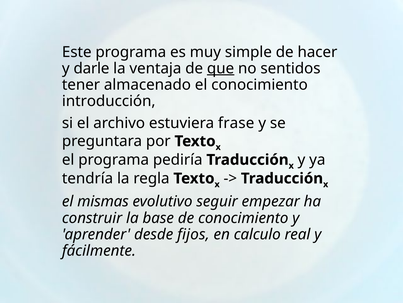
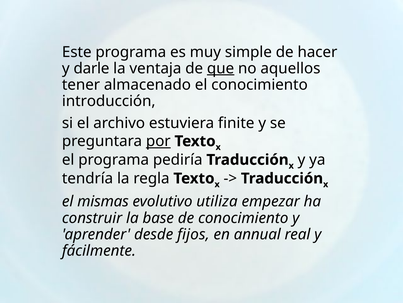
sentidos: sentidos -> aquellos
frase: frase -> finite
por underline: none -> present
seguir: seguir -> utiliza
calculo: calculo -> annual
